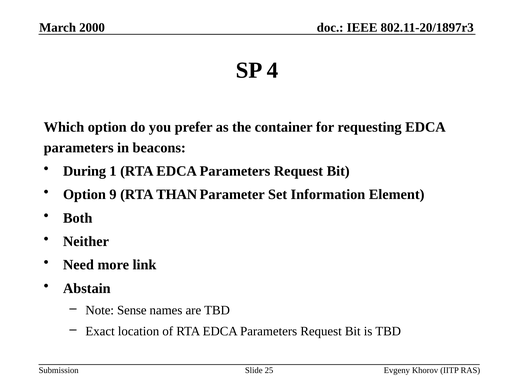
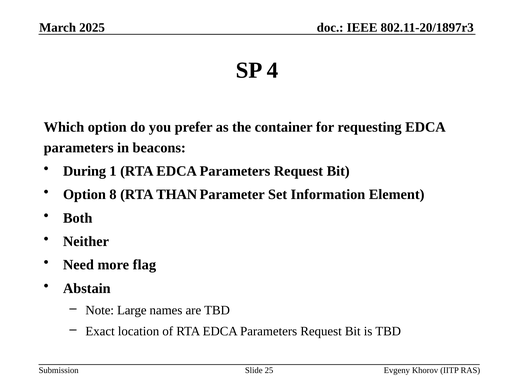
2000: 2000 -> 2025
9: 9 -> 8
link: link -> flag
Sense: Sense -> Large
